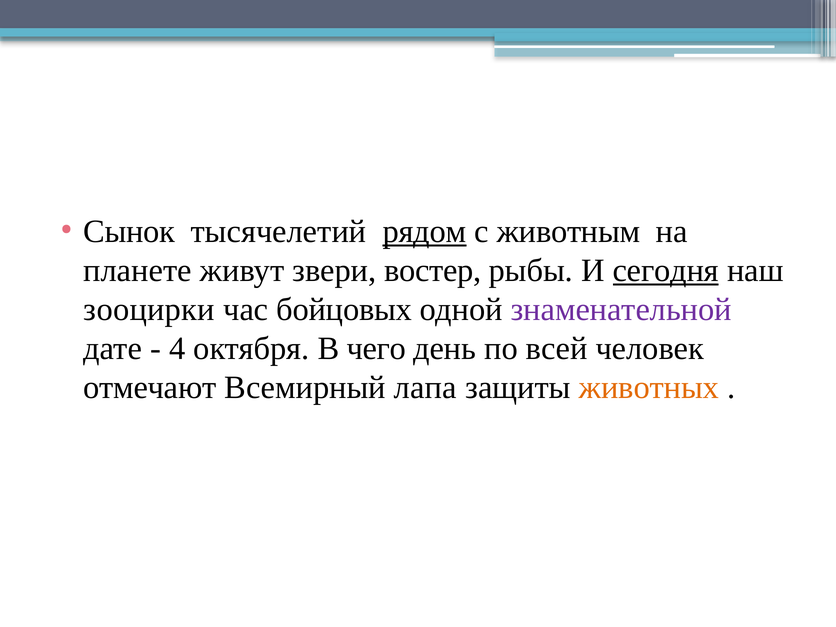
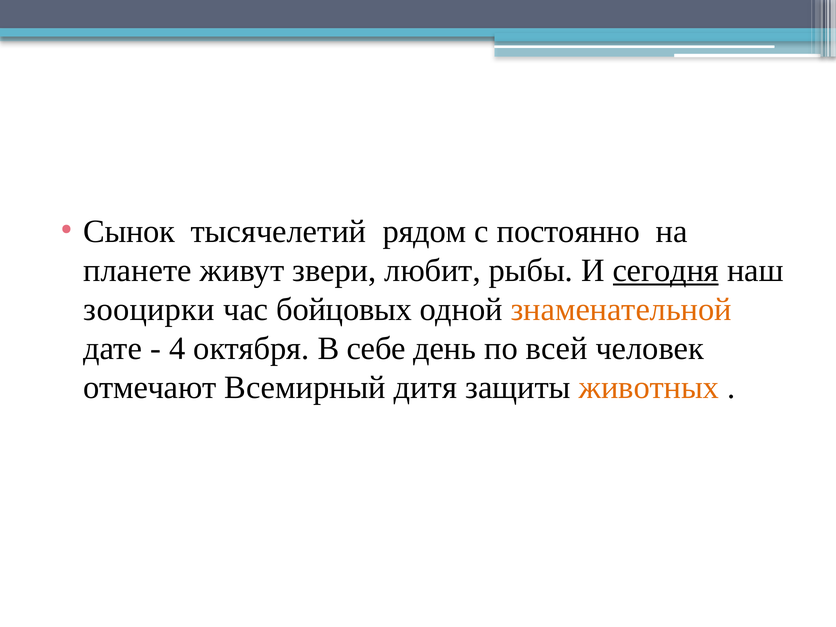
рядом underline: present -> none
животным: животным -> постоянно
востер: востер -> любит
знаменательной colour: purple -> orange
чего: чего -> себе
лапа: лапа -> дитя
